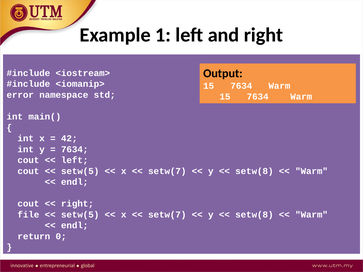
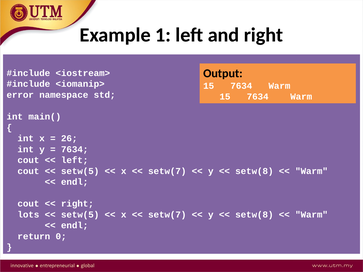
42: 42 -> 26
file: file -> lots
